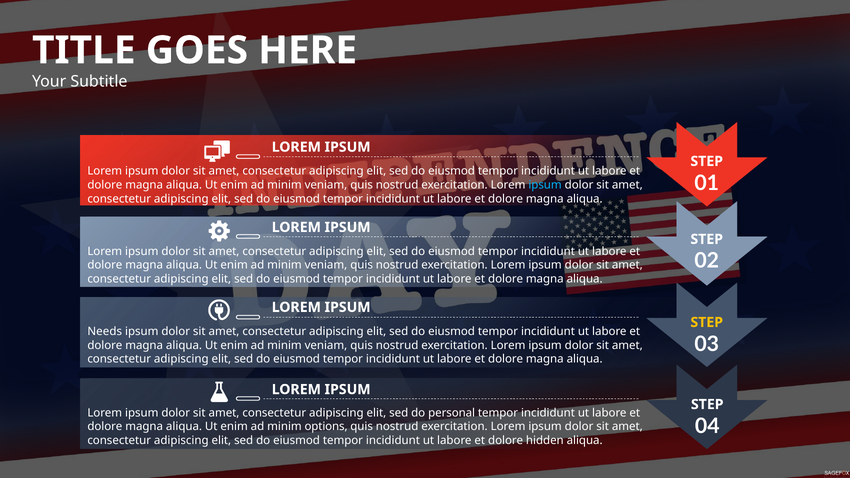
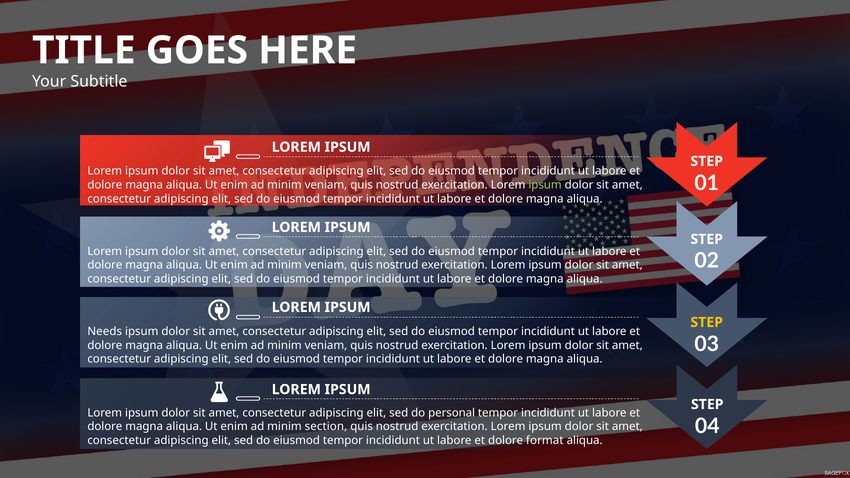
ipsum at (545, 185) colour: light blue -> light green
options: options -> section
hidden: hidden -> format
